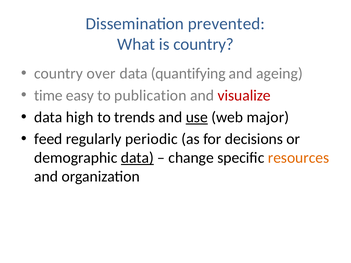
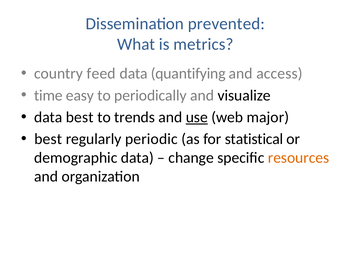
is country: country -> metrics
over: over -> feed
ageing: ageing -> access
publication: publication -> periodically
visualize colour: red -> black
data high: high -> best
feed at (48, 139): feed -> best
decisions: decisions -> statistical
data at (137, 158) underline: present -> none
